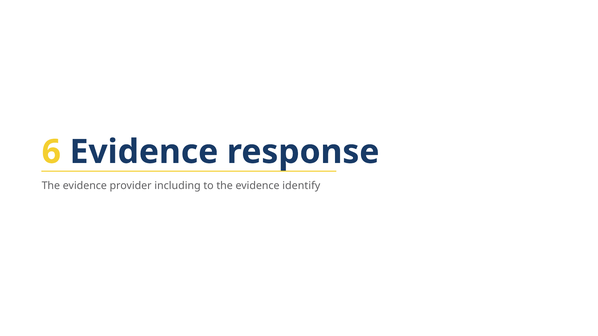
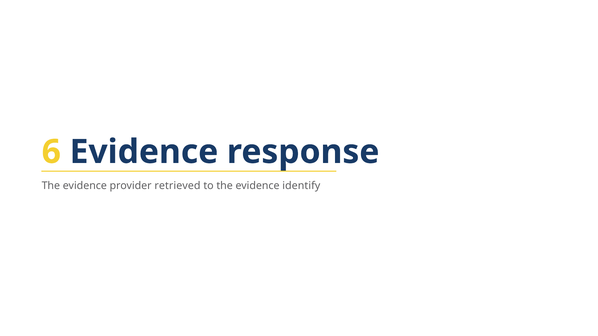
including: including -> retrieved
